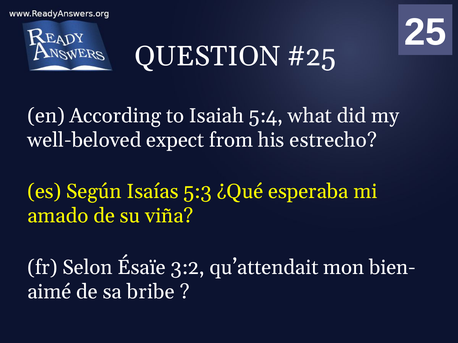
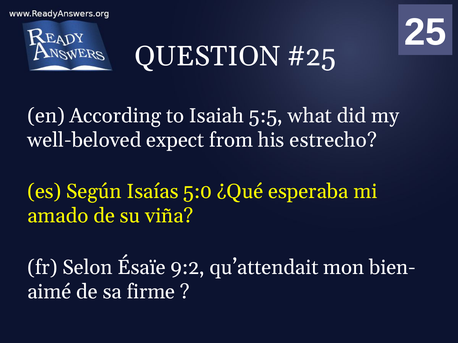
5:4: 5:4 -> 5:5
5:3: 5:3 -> 5:0
3:2: 3:2 -> 9:2
bribe: bribe -> firme
